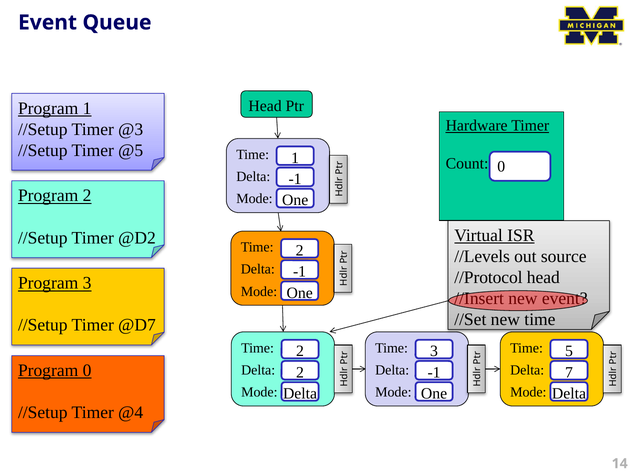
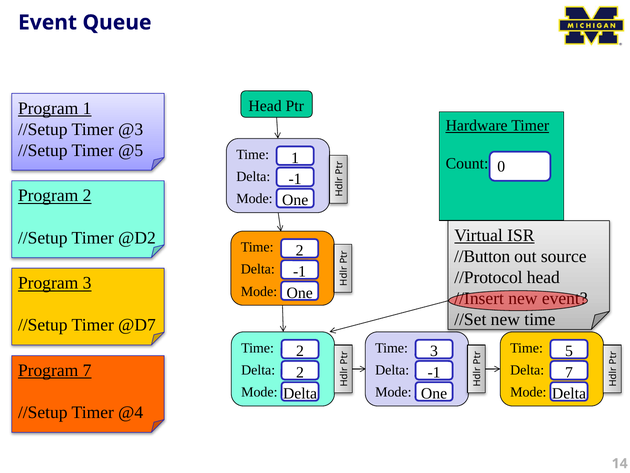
//Levels: //Levels -> //Button
Program 0: 0 -> 7
